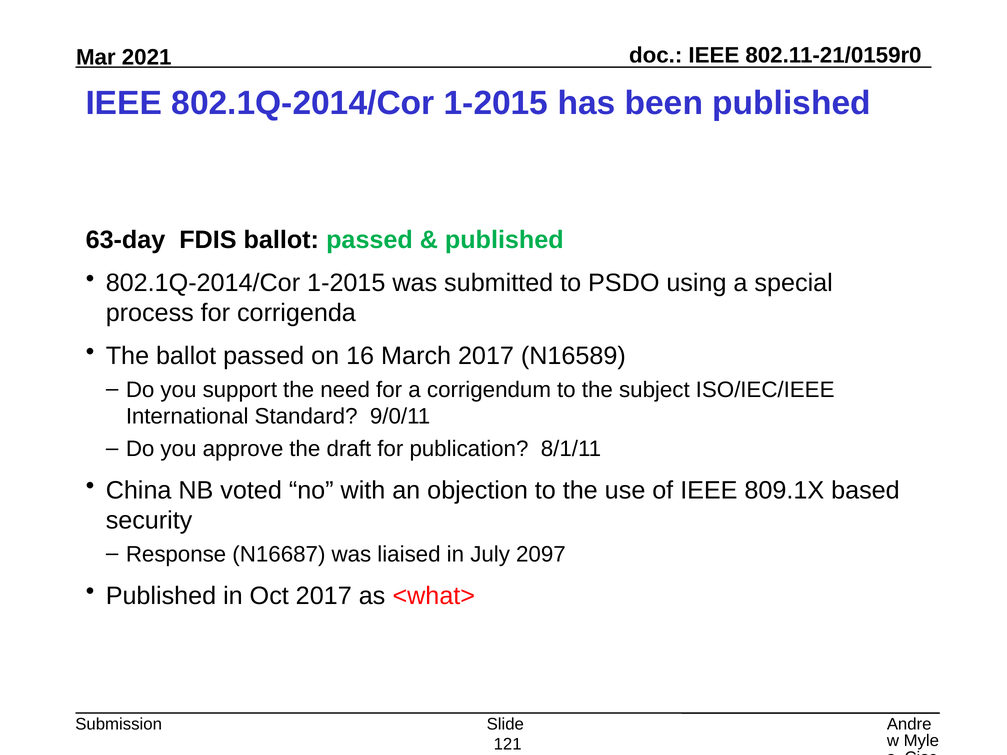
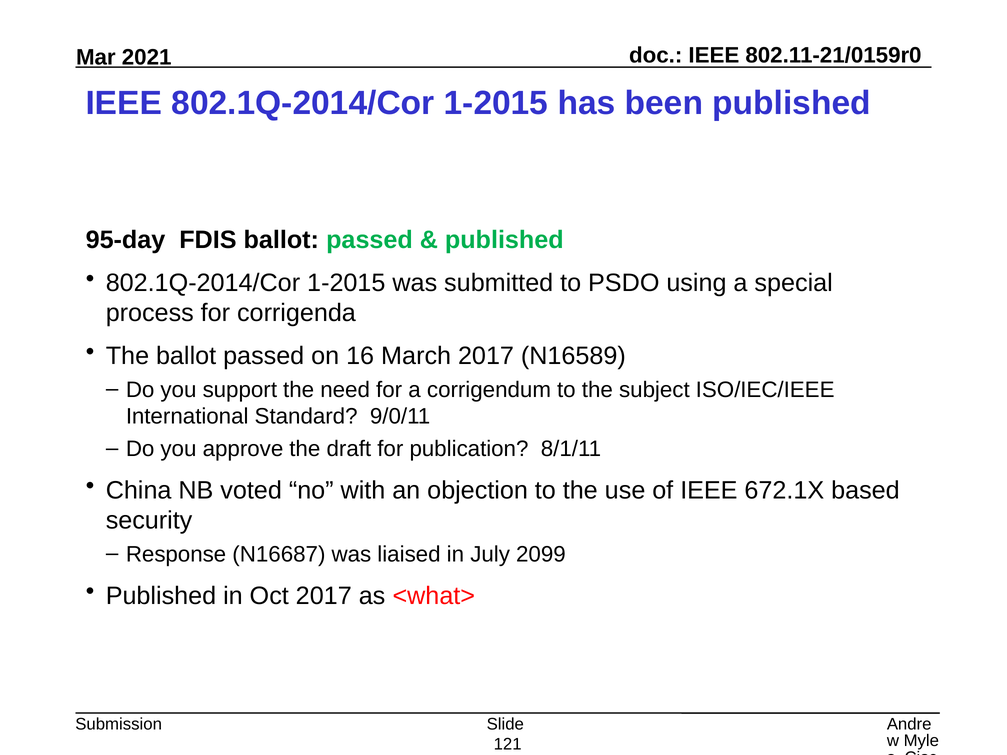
63-day: 63-day -> 95-day
809.1X: 809.1X -> 672.1X
2097: 2097 -> 2099
